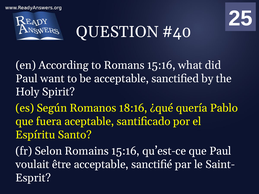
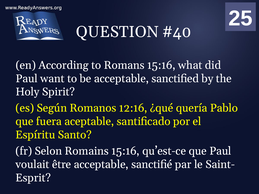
18:16: 18:16 -> 12:16
